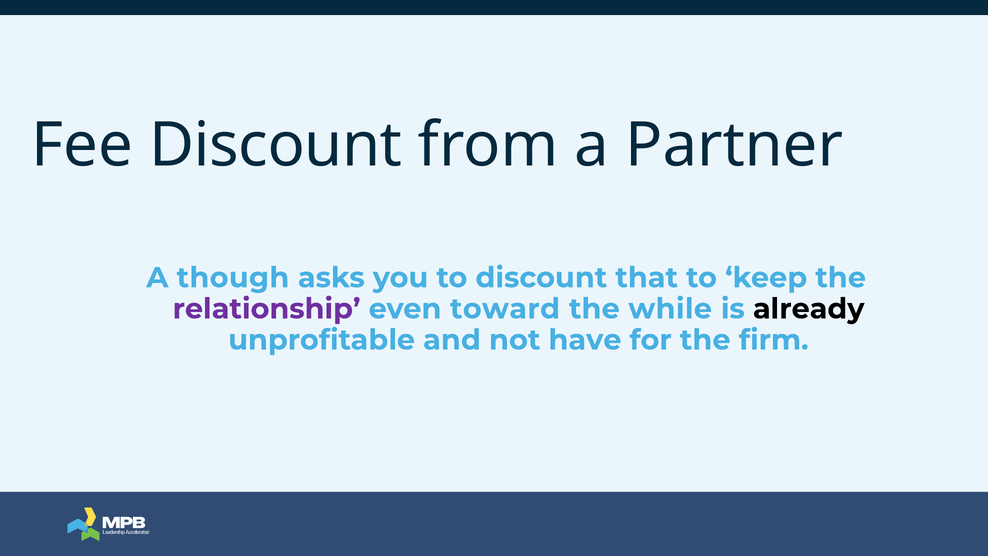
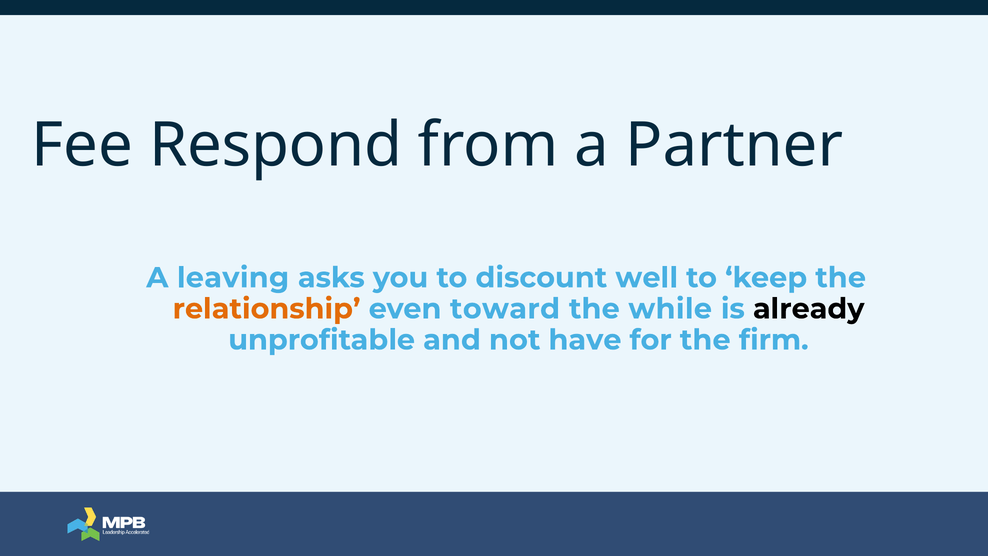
Fee Discount: Discount -> Respond
though: though -> leaving
that: that -> well
relationship colour: purple -> orange
